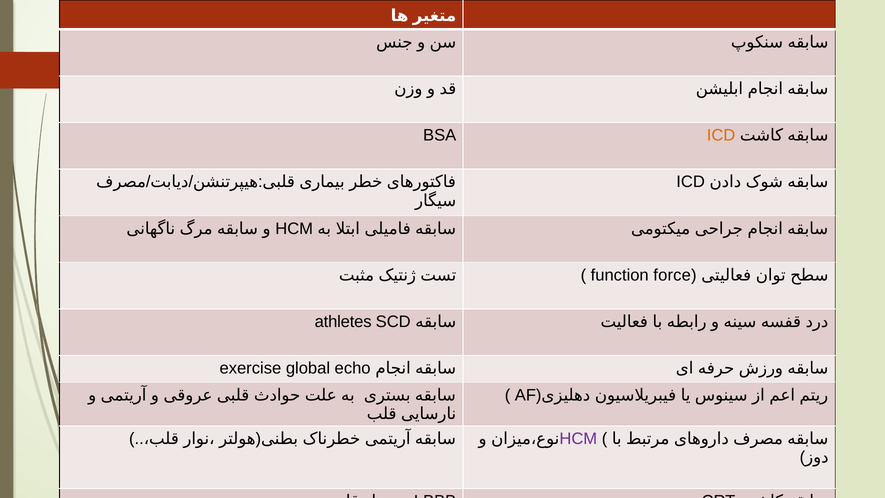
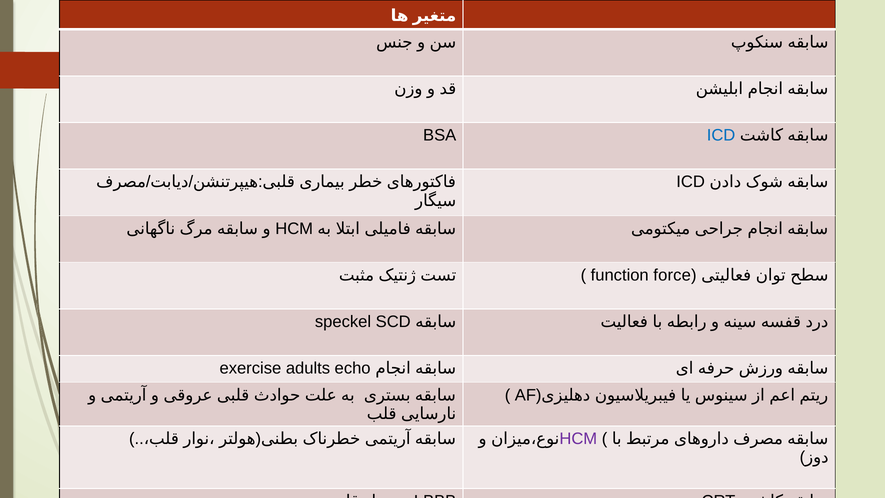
ICD at (721, 135) colour: orange -> blue
athletes: athletes -> speckel
global: global -> adults
